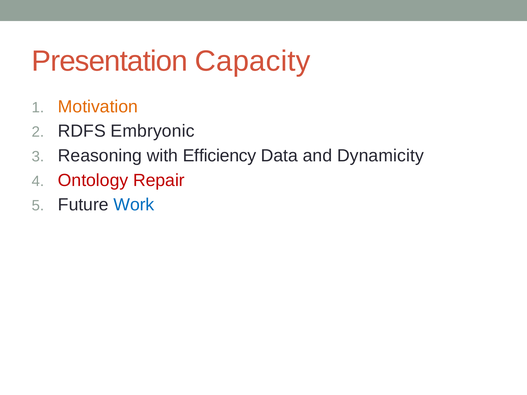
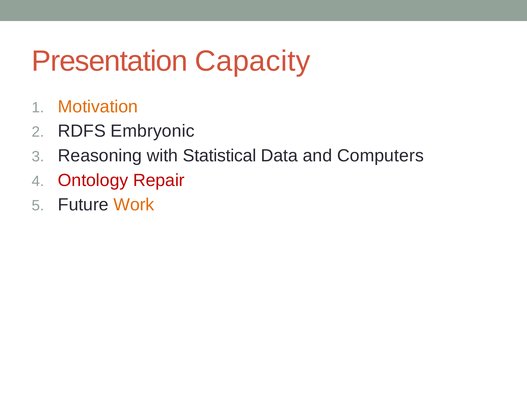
Efficiency: Efficiency -> Statistical
Dynamicity: Dynamicity -> Computers
Work colour: blue -> orange
